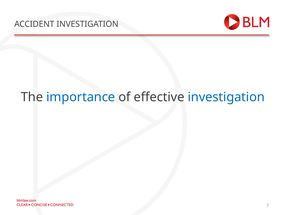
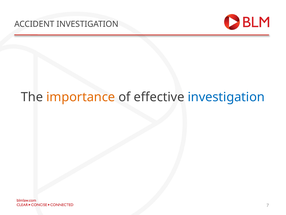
importance colour: blue -> orange
